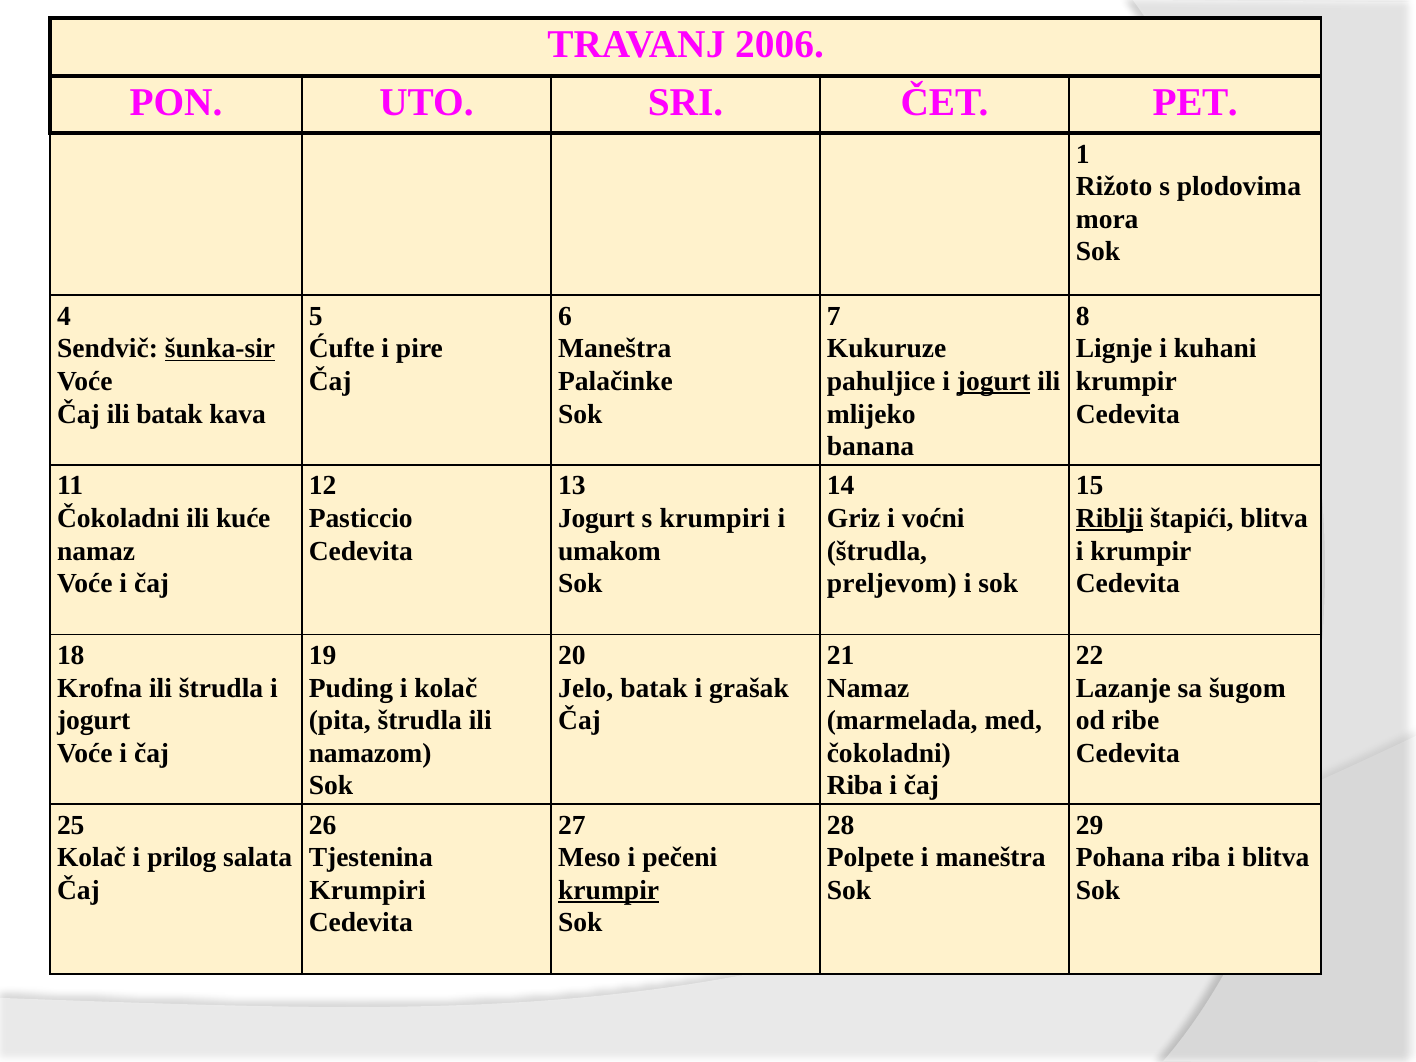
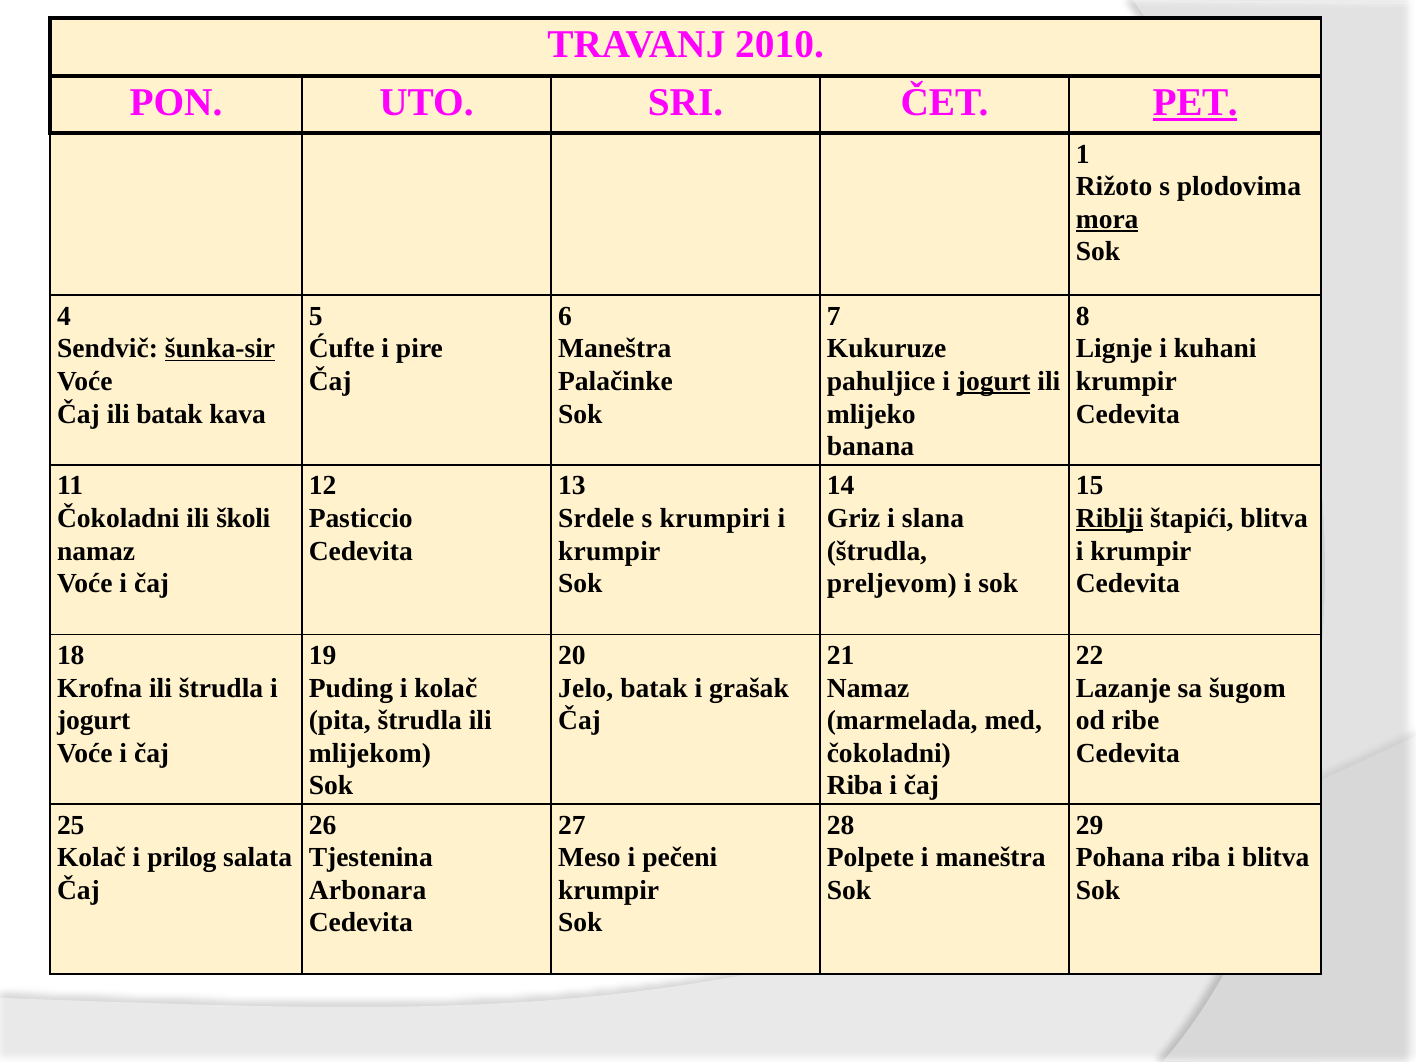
2006: 2006 -> 2010
PET underline: none -> present
mora underline: none -> present
kuće: kuće -> školi
Jogurt at (597, 518): Jogurt -> Srdele
voćni: voćni -> slana
umakom at (609, 551): umakom -> krumpir
namazom: namazom -> mlijekom
Krumpiri at (368, 890): Krumpiri -> Arbonara
krumpir at (609, 890) underline: present -> none
